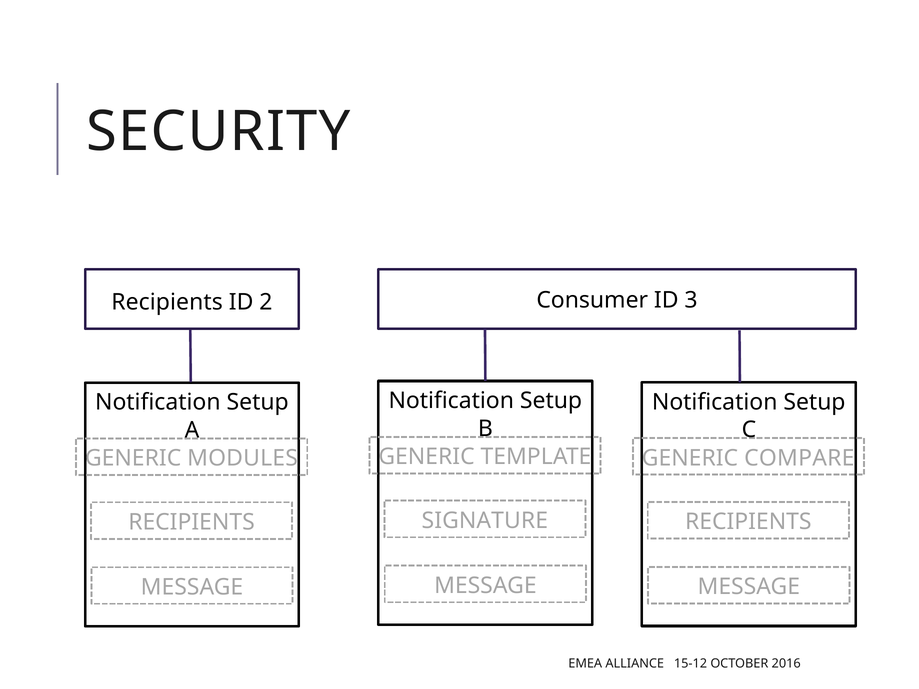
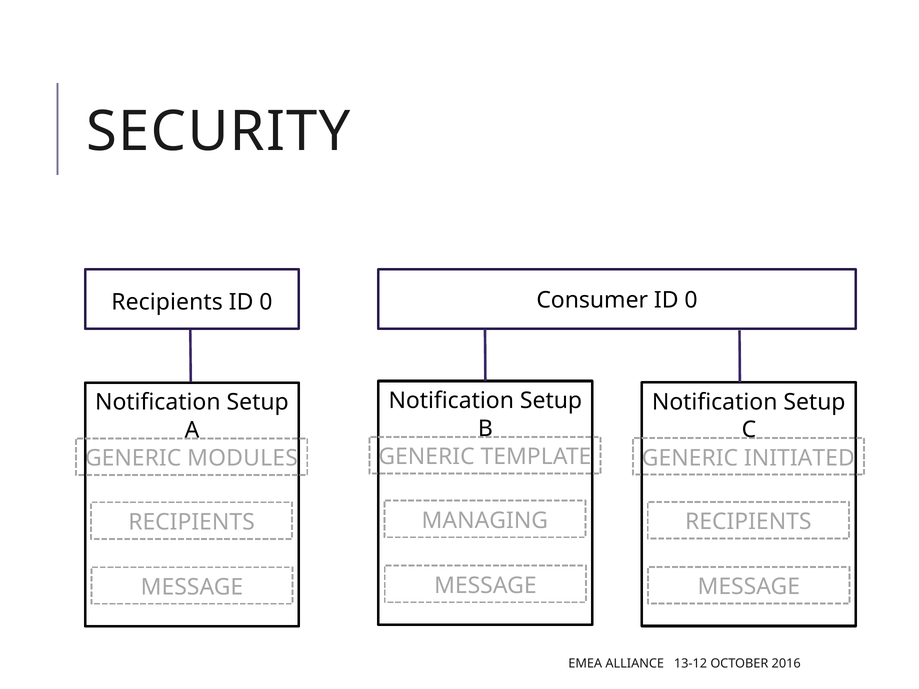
2 at (266, 302): 2 -> 0
Consumer ID 3: 3 -> 0
COMPARE: COMPARE -> INITIATED
SIGNATURE: SIGNATURE -> MANAGING
15-12: 15-12 -> 13-12
